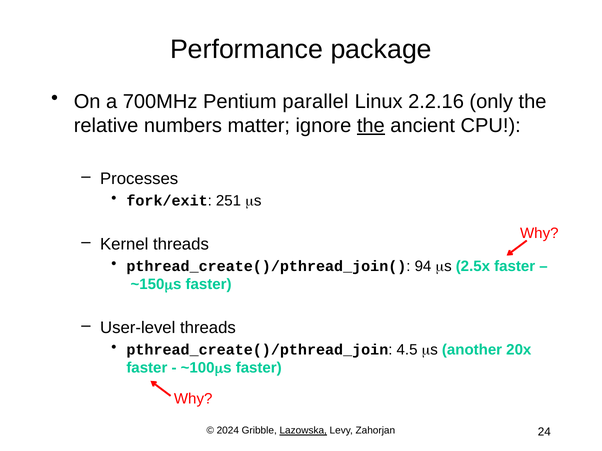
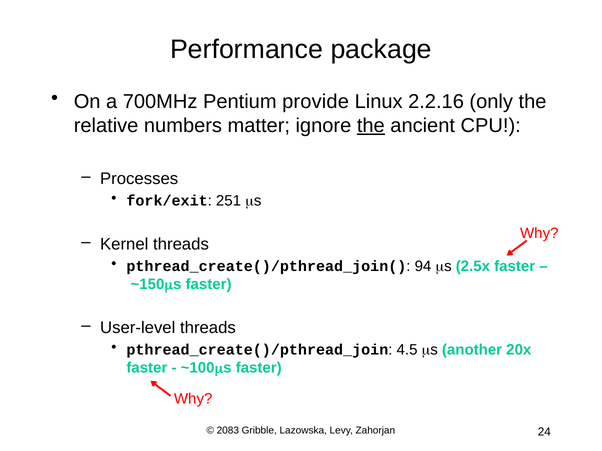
parallel: parallel -> provide
2024: 2024 -> 2083
Lazowska underline: present -> none
